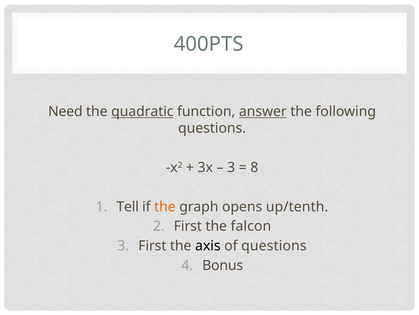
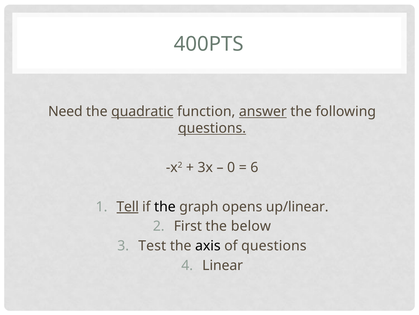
questions at (212, 128) underline: none -> present
3 at (231, 167): 3 -> 0
8: 8 -> 6
Tell underline: none -> present
the at (165, 206) colour: orange -> black
up/tenth: up/tenth -> up/linear
falcon: falcon -> below
First at (152, 245): First -> Test
Bonus: Bonus -> Linear
